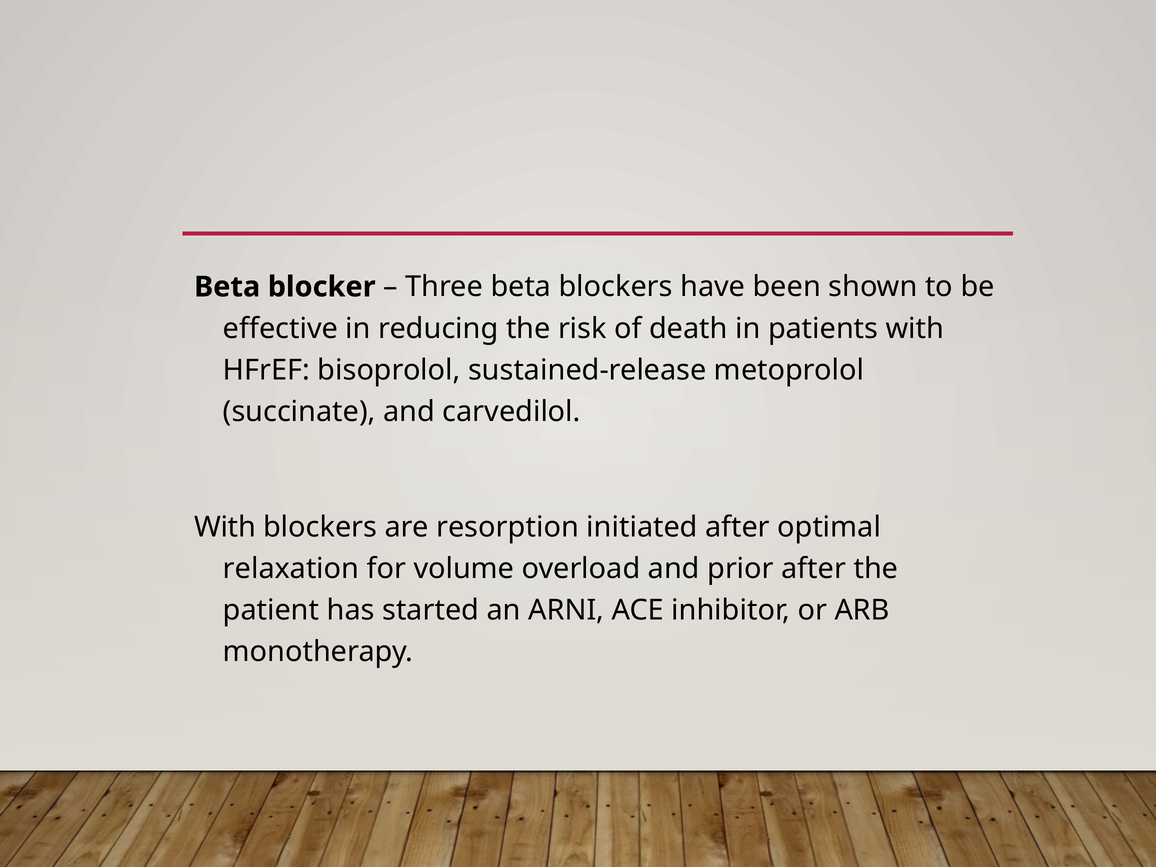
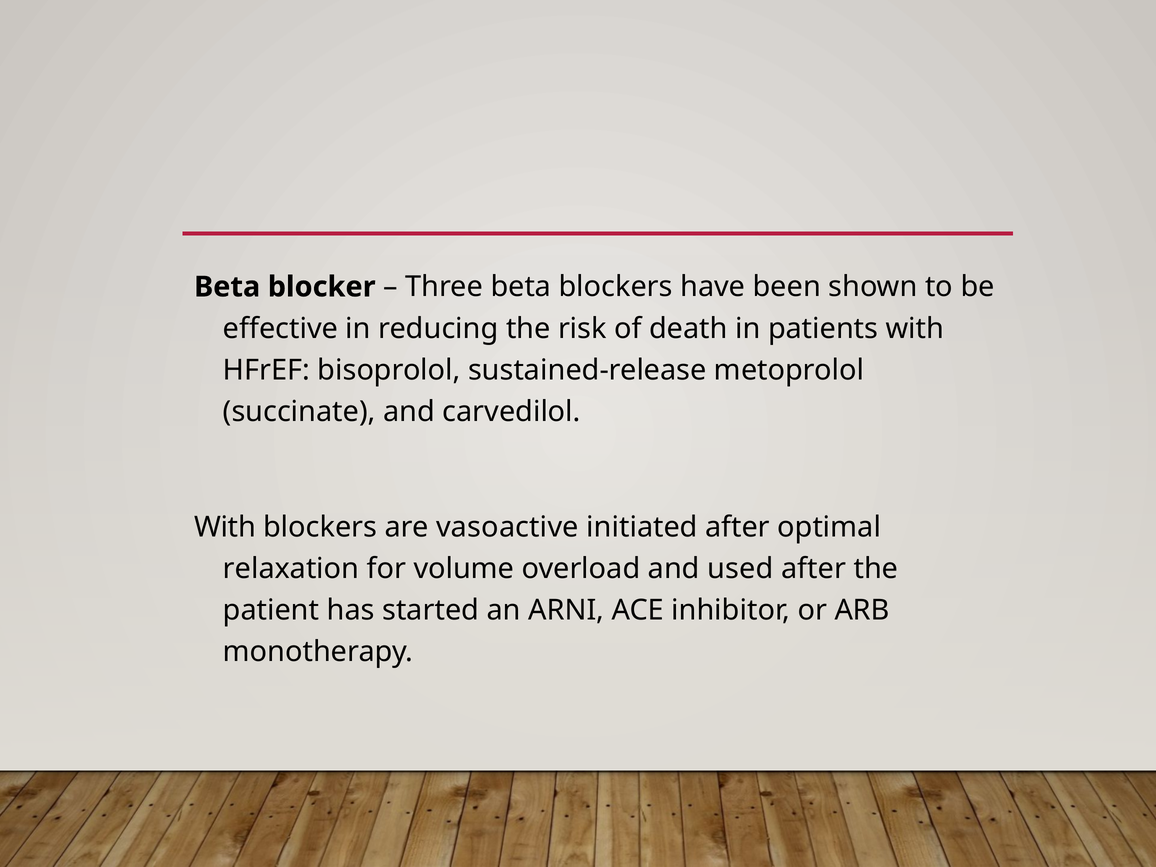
resorption: resorption -> vasoactive
prior: prior -> used
